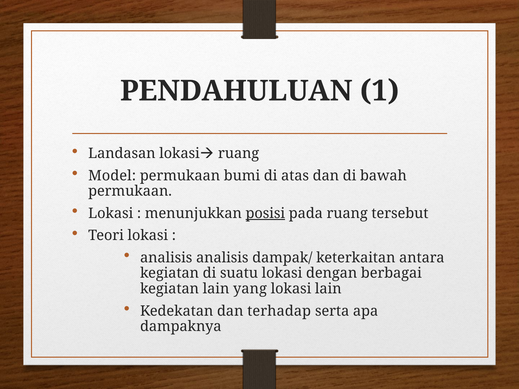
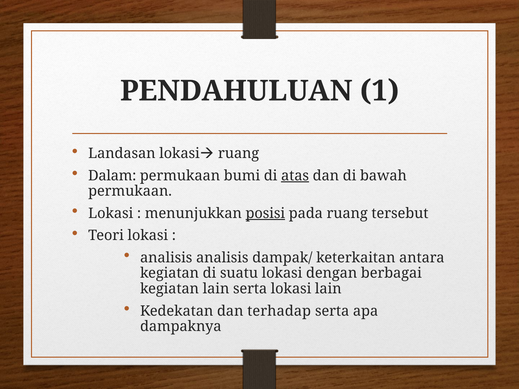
Model: Model -> Dalam
atas underline: none -> present
lain yang: yang -> serta
